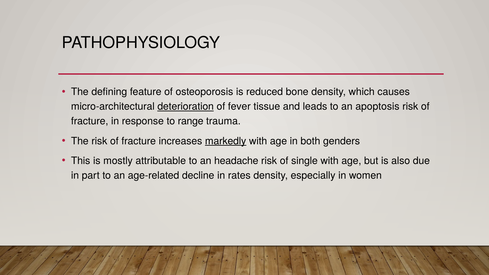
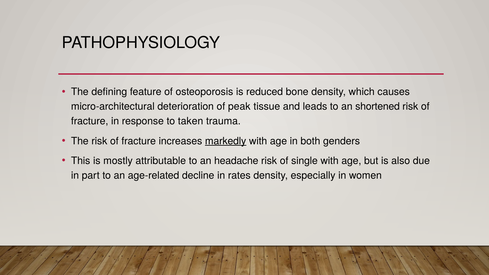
deterioration underline: present -> none
fever: fever -> peak
apoptosis: apoptosis -> shortened
range: range -> taken
